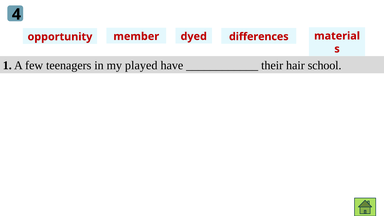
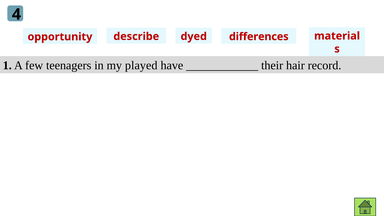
member: member -> describe
school: school -> record
